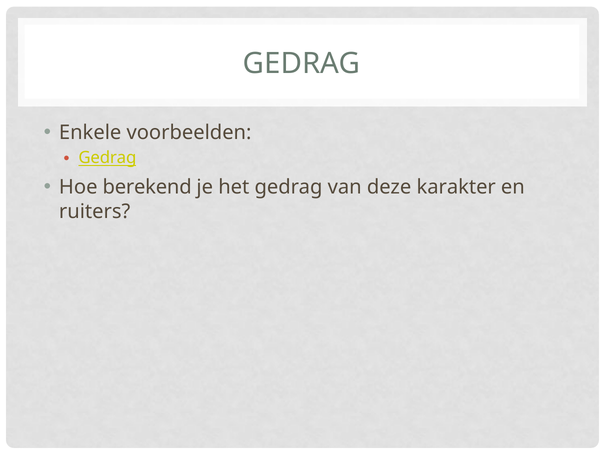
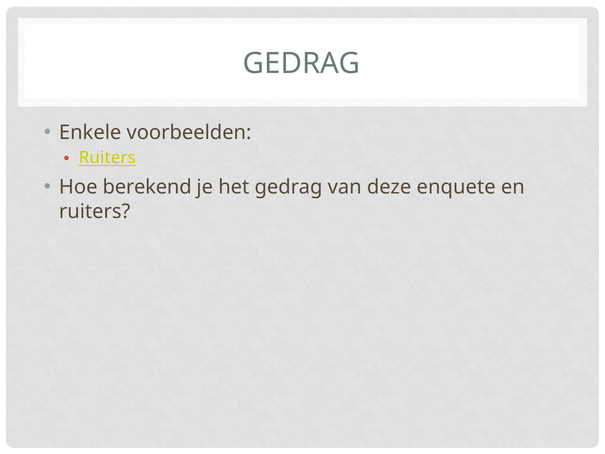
Gedrag at (107, 158): Gedrag -> Ruiters
karakter: karakter -> enquete
